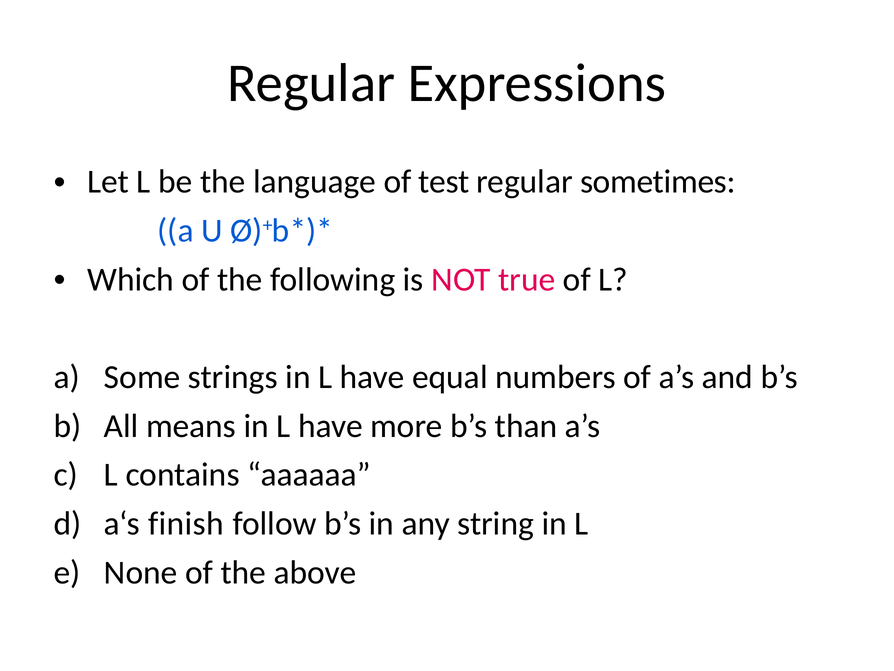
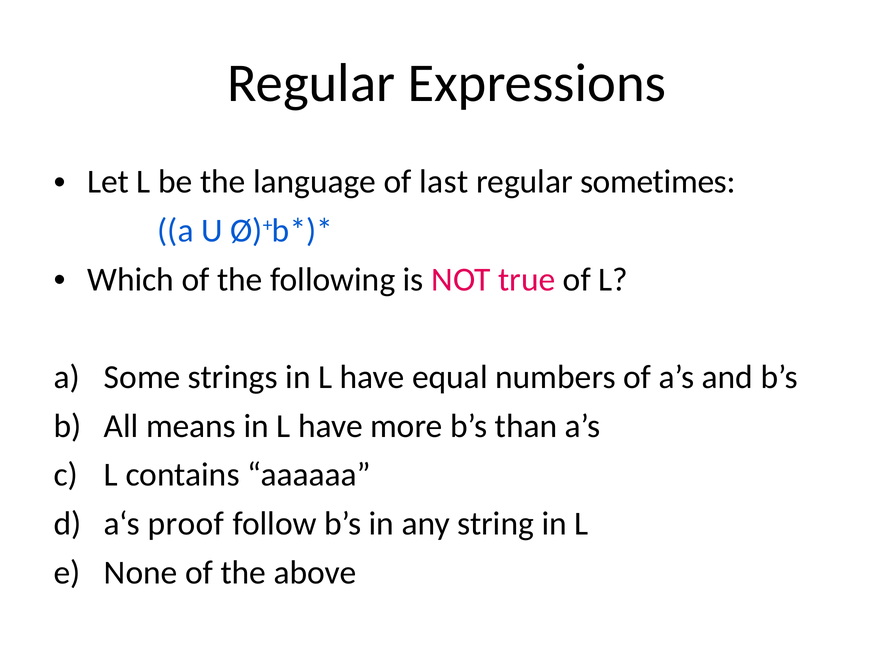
test: test -> last
finish: finish -> proof
